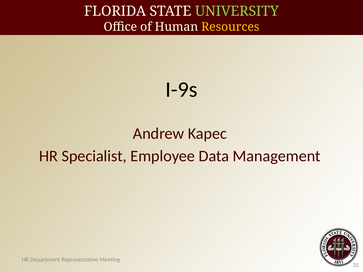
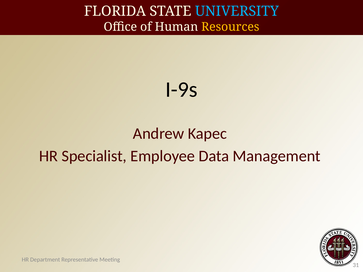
UNIVERSITY colour: light green -> light blue
